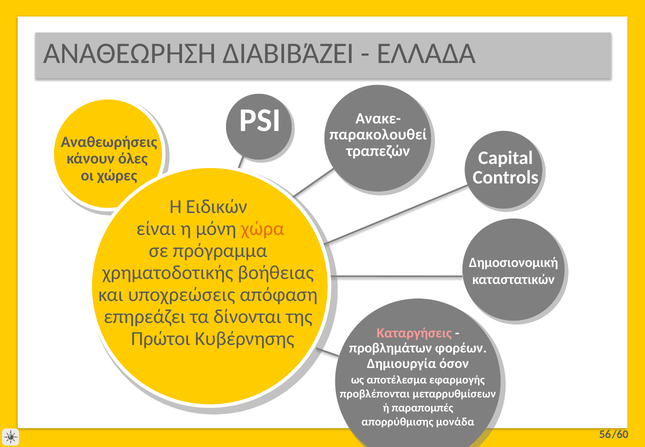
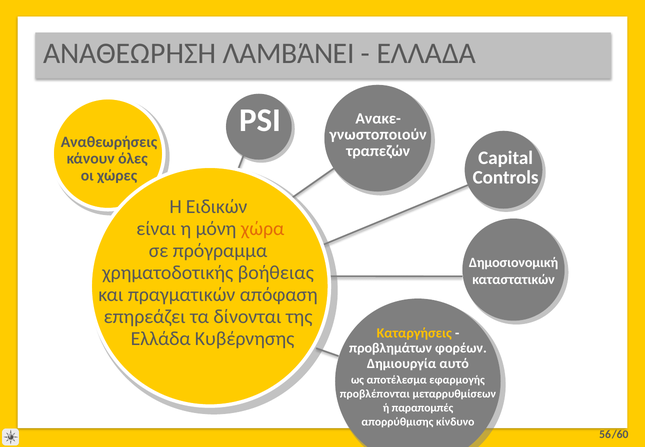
ΔΙΑΒΙΒΆΖΕΙ: ΔΙΑΒΙΒΆΖΕΙ -> ΛΑΜΒΆΝΕΙ
παρακολουθεί: παρακολουθεί -> γνωστοποιούν
υποχρεώσεις: υποχρεώσεις -> πραγματικών
Καταργήσεις colour: pink -> yellow
Πρώτοι: Πρώτοι -> Ελλάδα
όσον: όσον -> αυτό
μονάδα: μονάδα -> κίνδυνο
